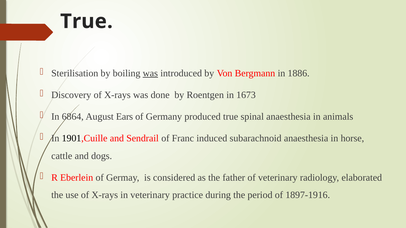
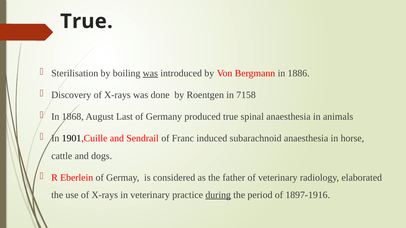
1673: 1673 -> 7158
6864: 6864 -> 1868
Ears: Ears -> Last
during underline: none -> present
